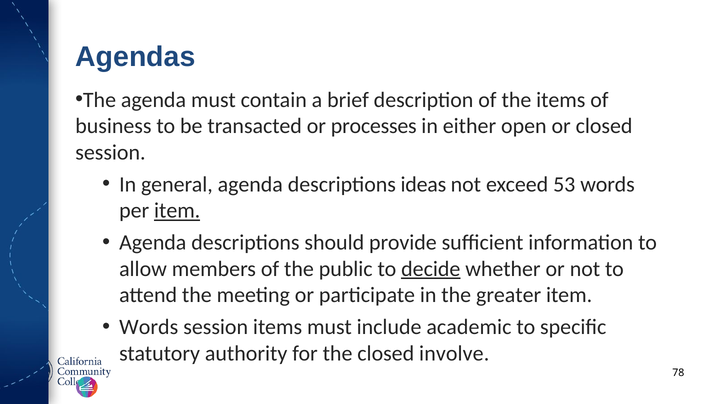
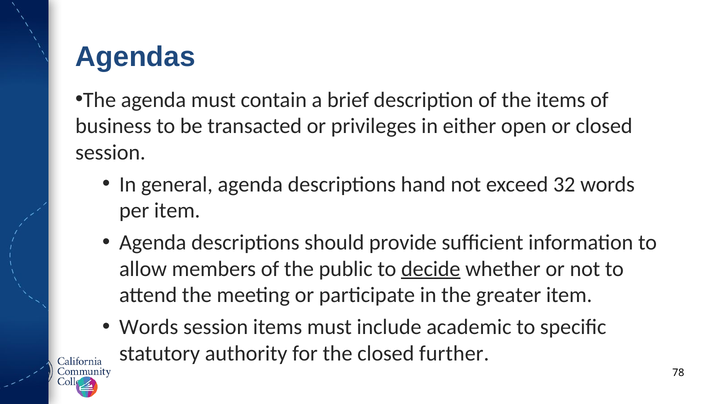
processes: processes -> privileges
ideas: ideas -> hand
53: 53 -> 32
item at (177, 211) underline: present -> none
involve: involve -> further
